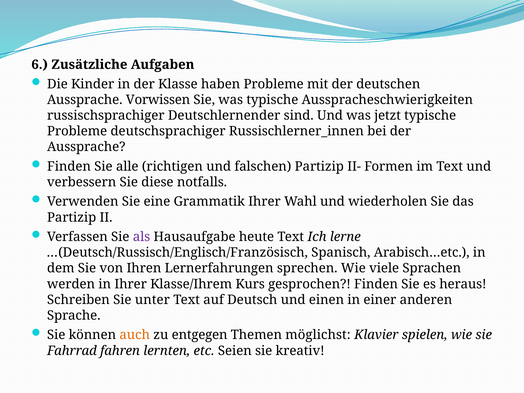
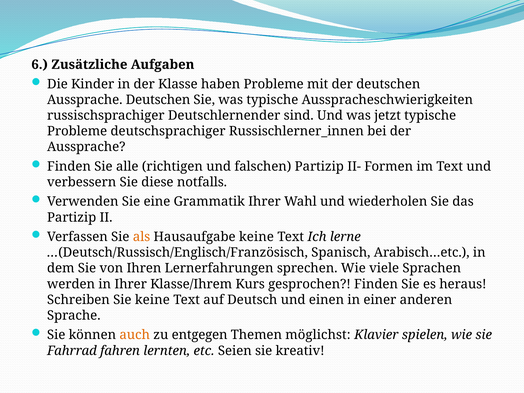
Aussprache Vorwissen: Vorwissen -> Deutschen
als colour: purple -> orange
Hausaufgabe heute: heute -> keine
Sie unter: unter -> keine
